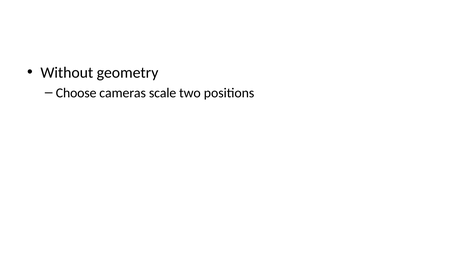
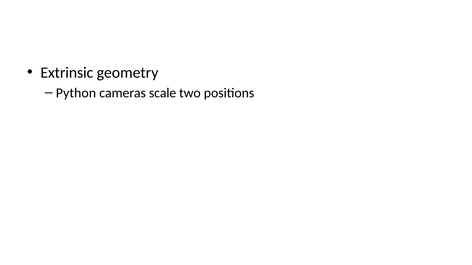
Without: Without -> Extrinsic
Choose: Choose -> Python
